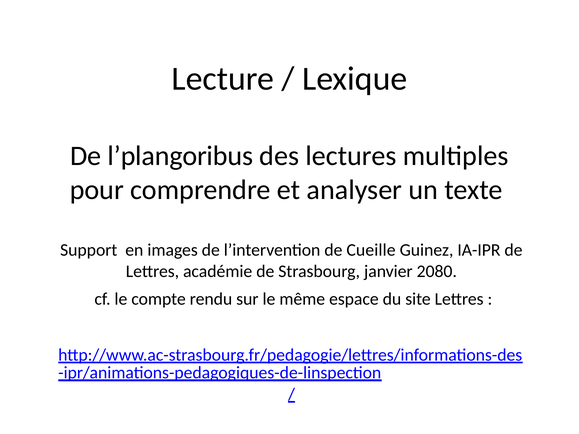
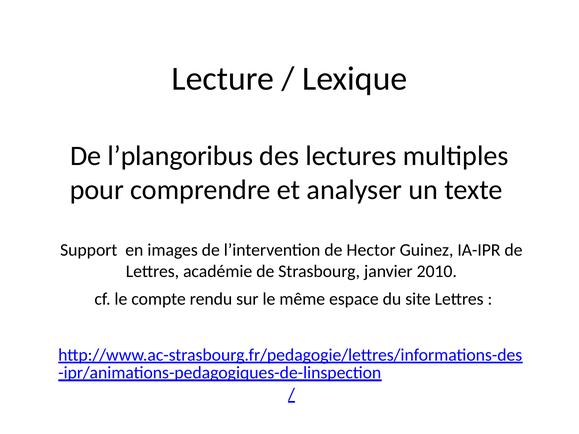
Cueille: Cueille -> Hector
2080: 2080 -> 2010
